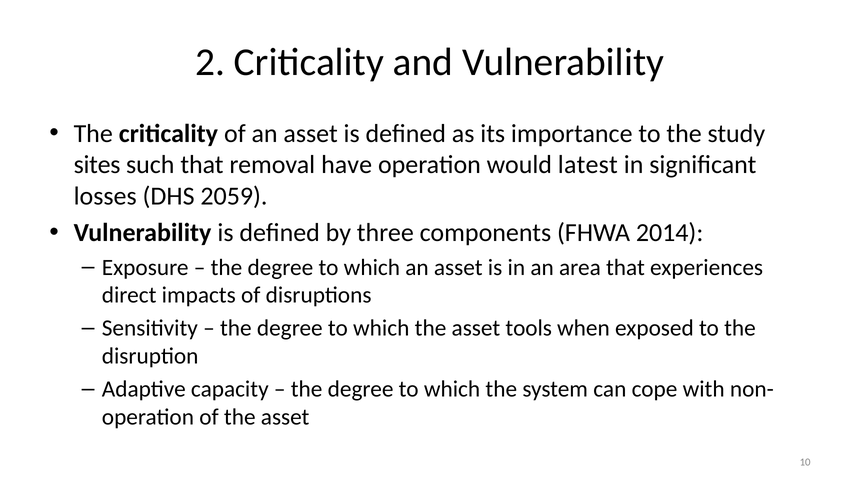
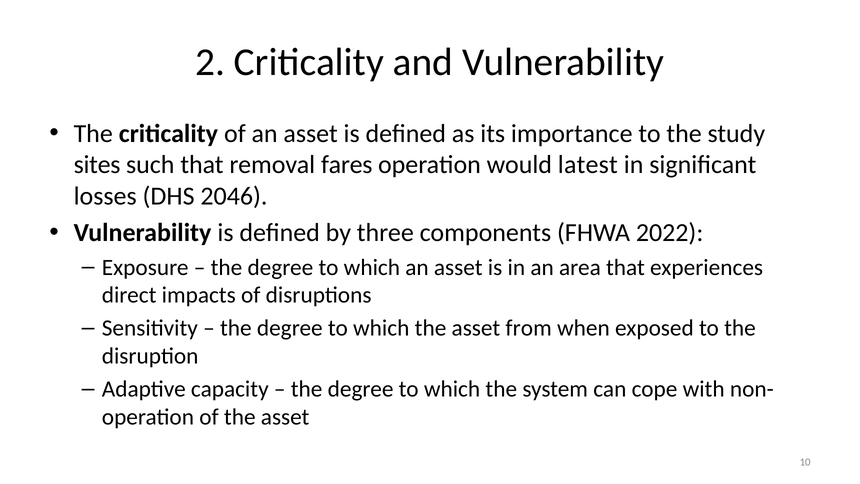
have: have -> fares
2059: 2059 -> 2046
2014: 2014 -> 2022
tools: tools -> from
